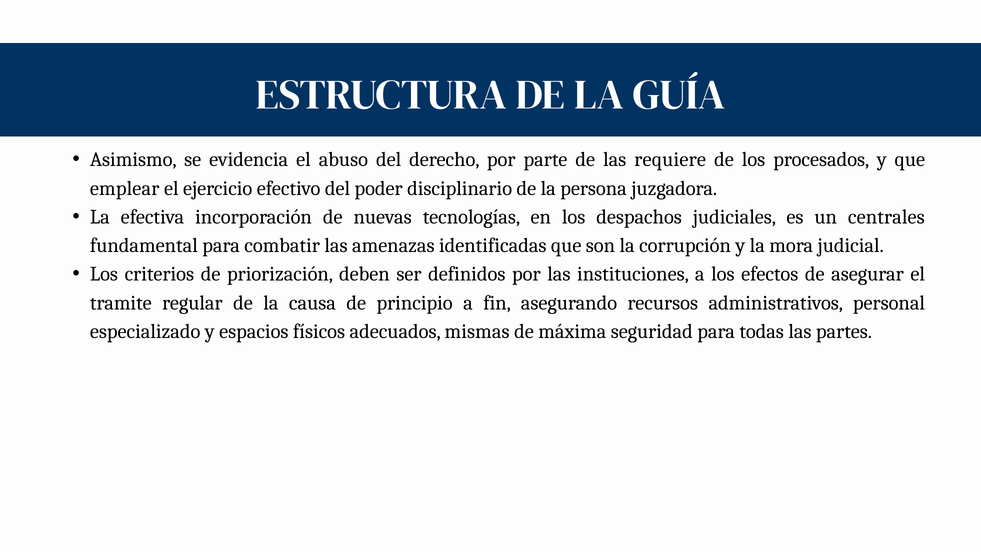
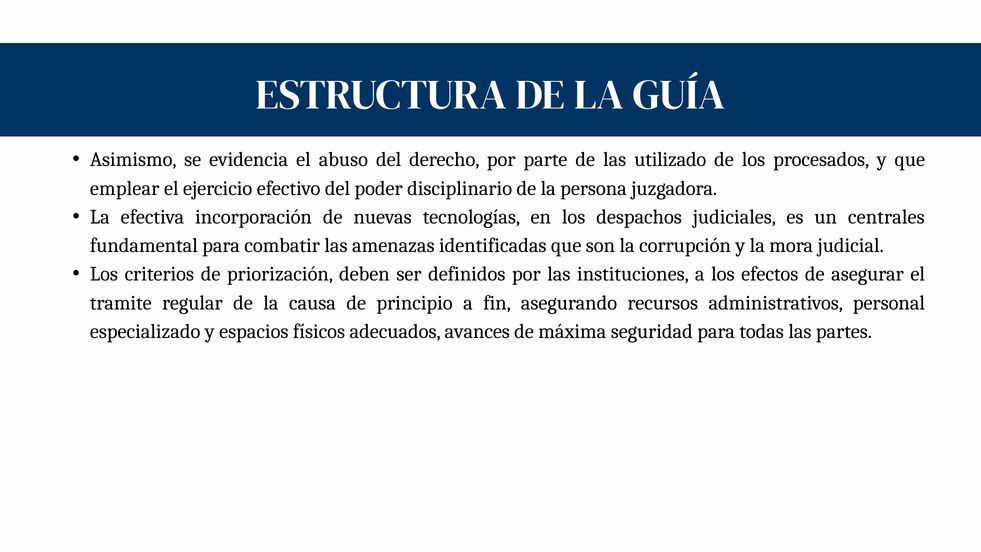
requiere: requiere -> utilizado
mismas: mismas -> avances
